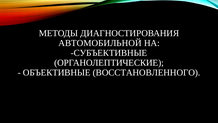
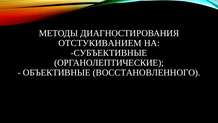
АВТОМОБИЛЬНОЙ: АВТОМОБИЛЬНОЙ -> ОТСТУКИВАНИЕМ
